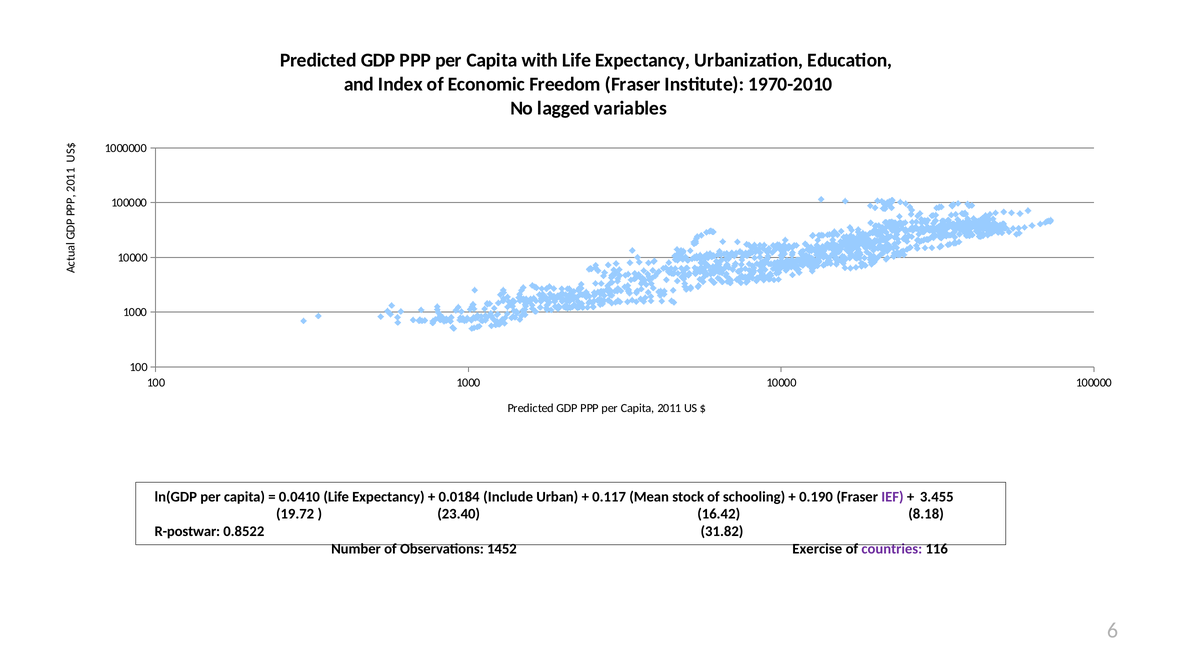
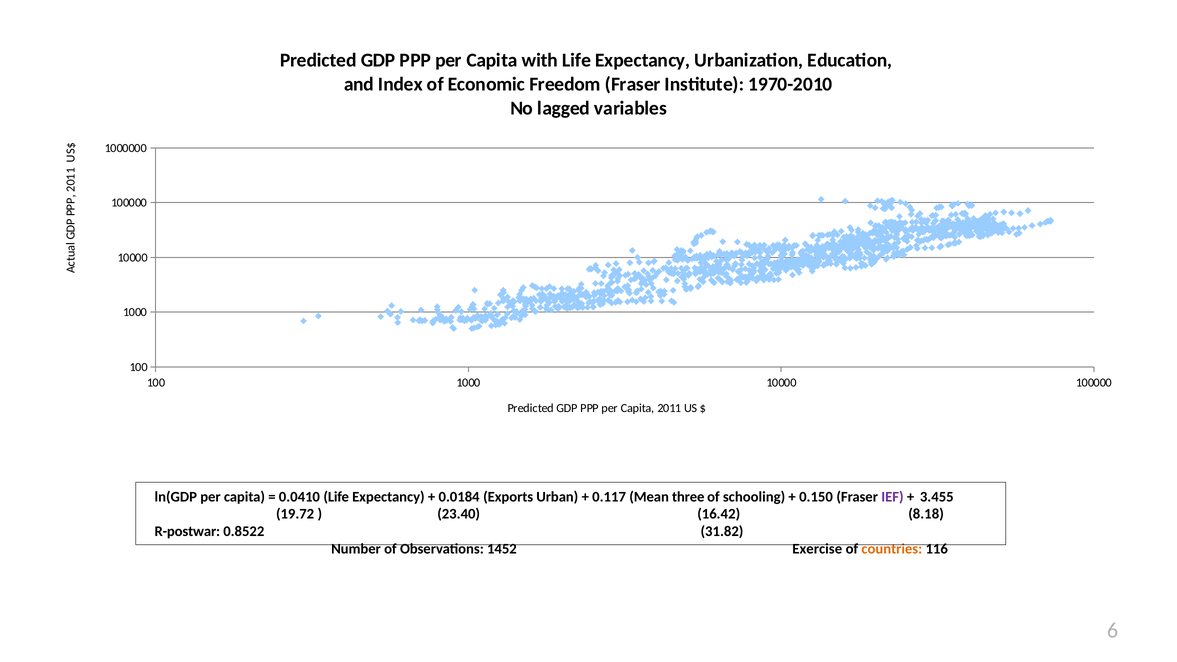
Include: Include -> Exports
stock: stock -> three
0.190: 0.190 -> 0.150
countries colour: purple -> orange
